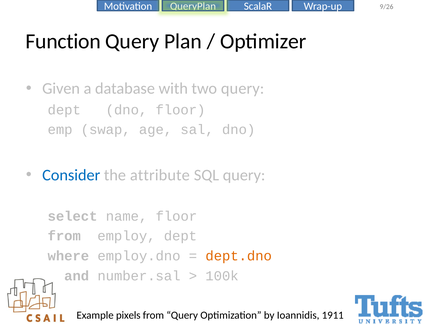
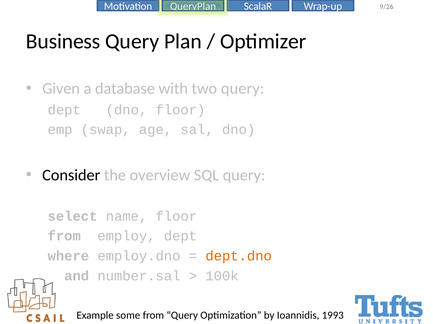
Function: Function -> Business
Consider colour: blue -> black
attribute: attribute -> overview
pixels: pixels -> some
1911: 1911 -> 1993
